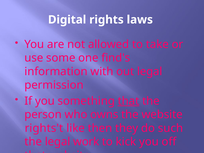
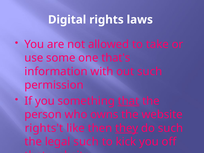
find's: find's -> that's
out legal: legal -> such
they underline: none -> present
legal work: work -> such
